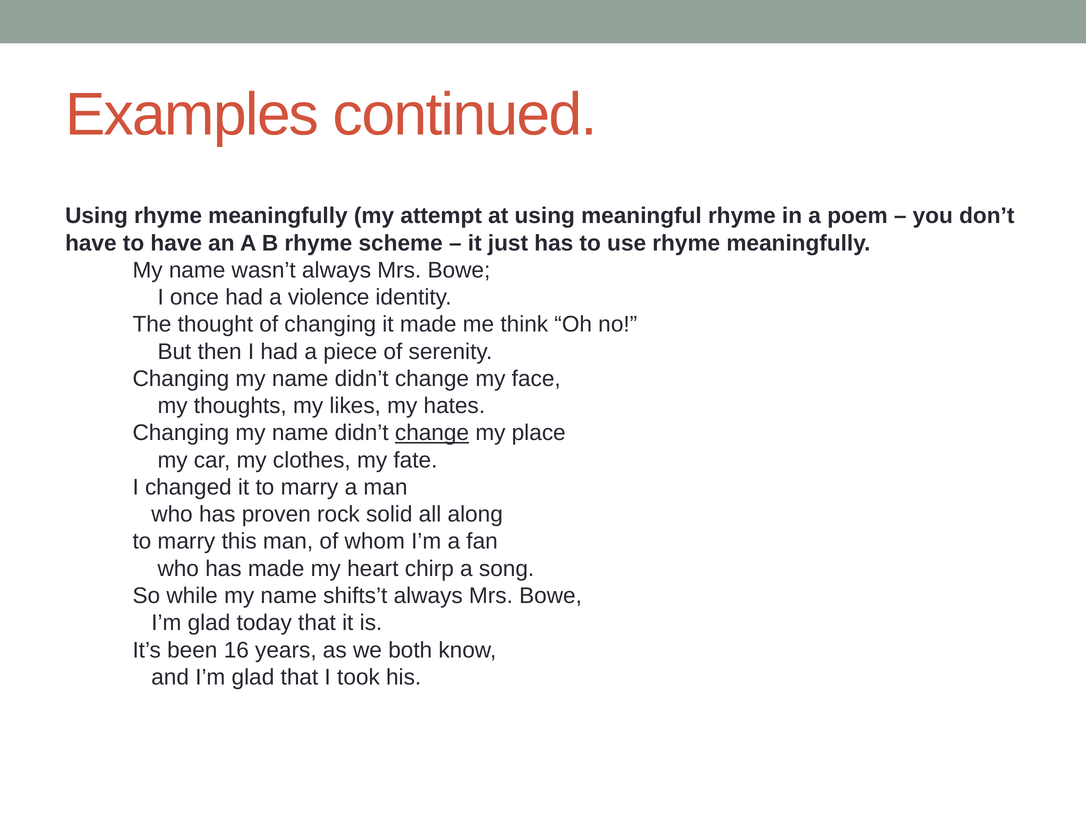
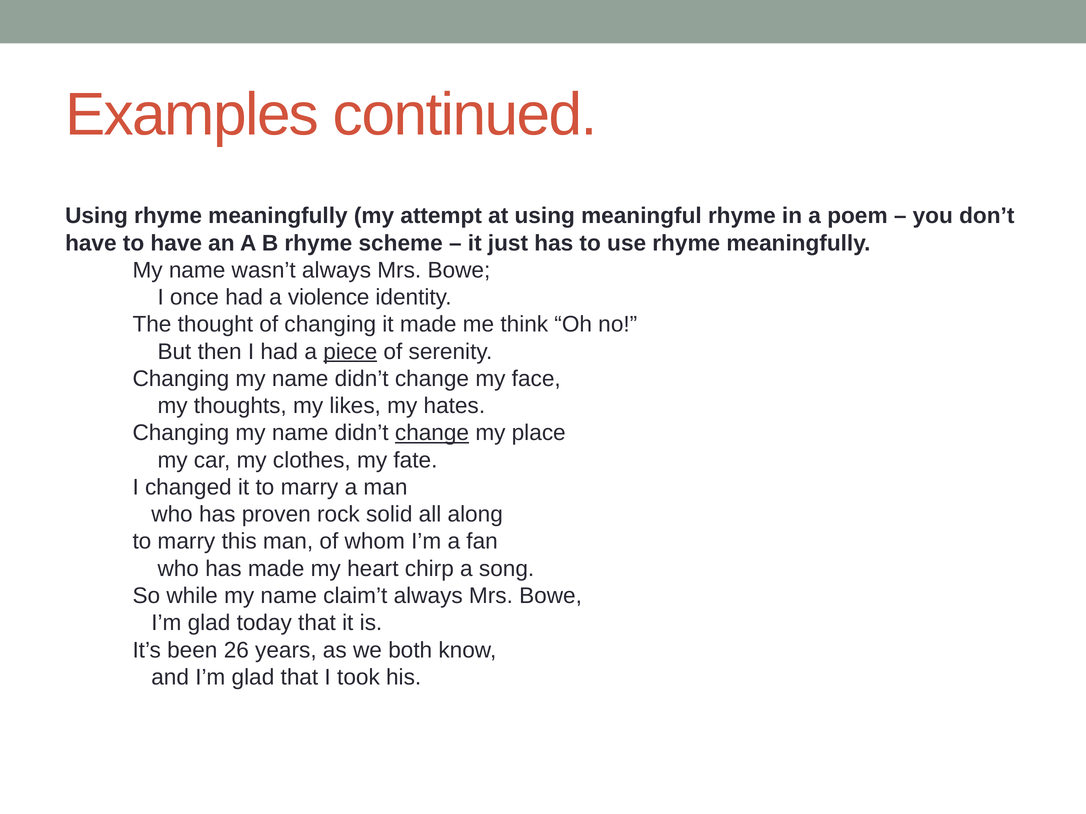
piece underline: none -> present
shifts’t: shifts’t -> claim’t
16: 16 -> 26
